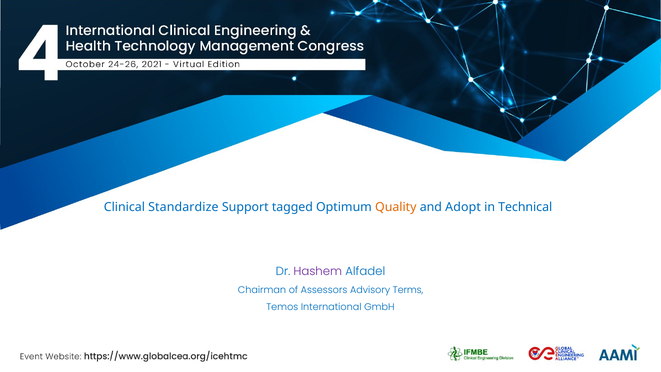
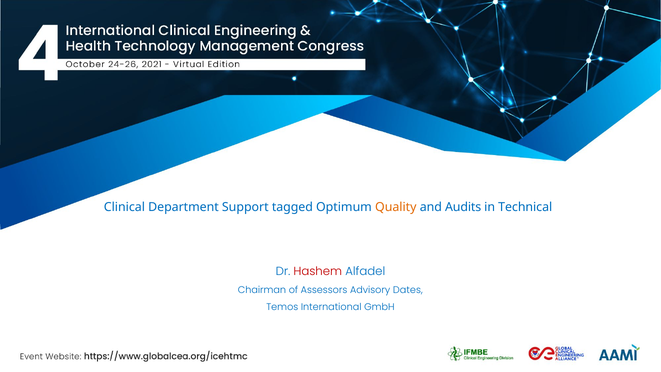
Standardize: Standardize -> Department
Adopt: Adopt -> Audits
Hashem colour: purple -> red
Terms: Terms -> Dates
